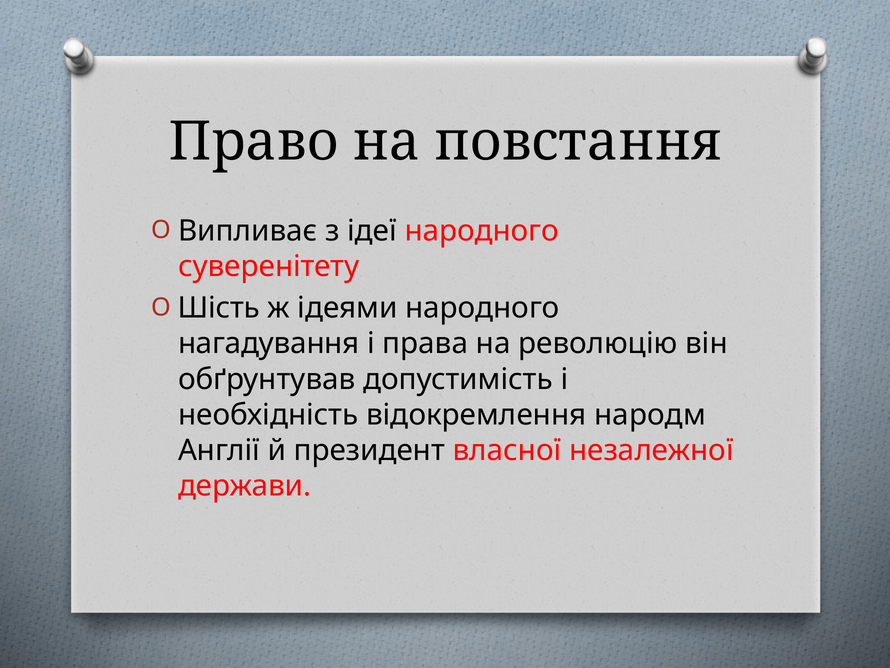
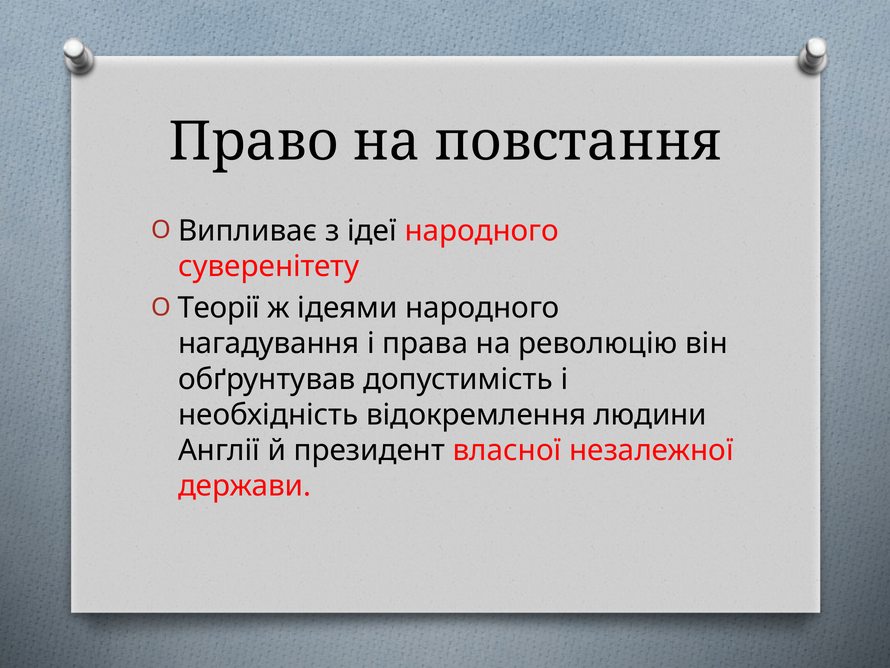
Шість: Шість -> Теорії
народм: народм -> людини
